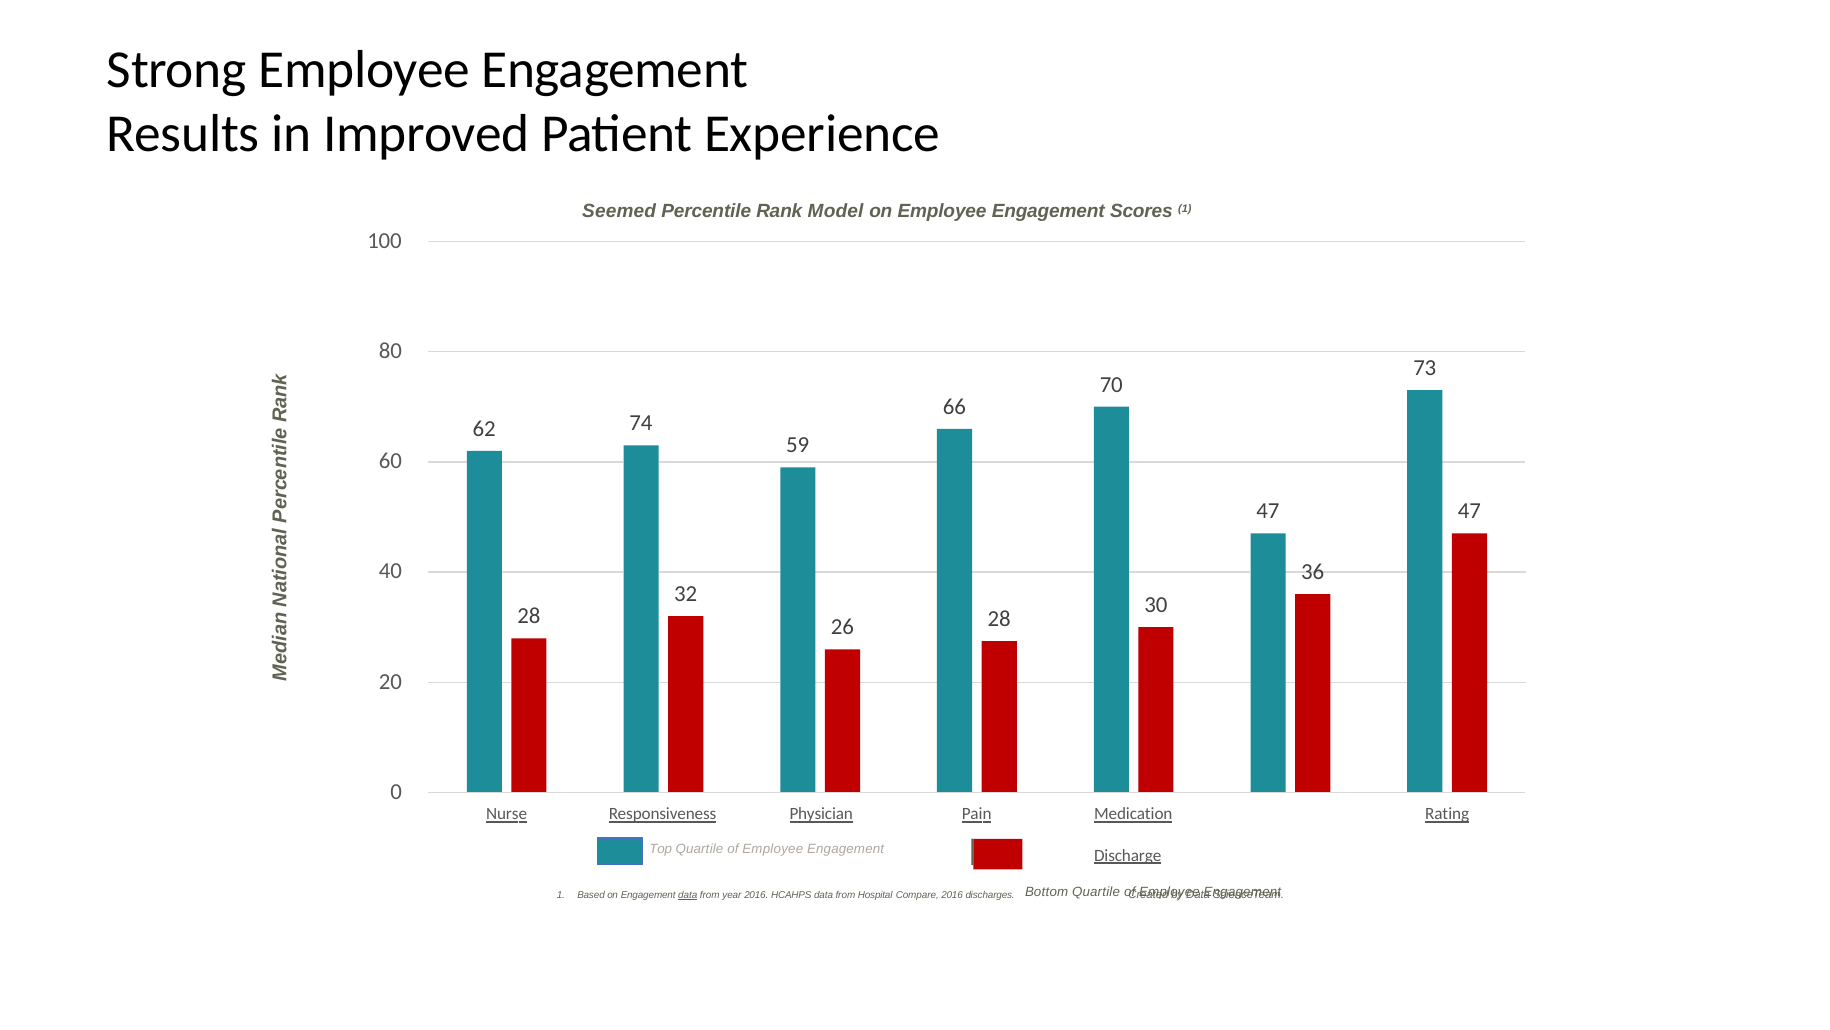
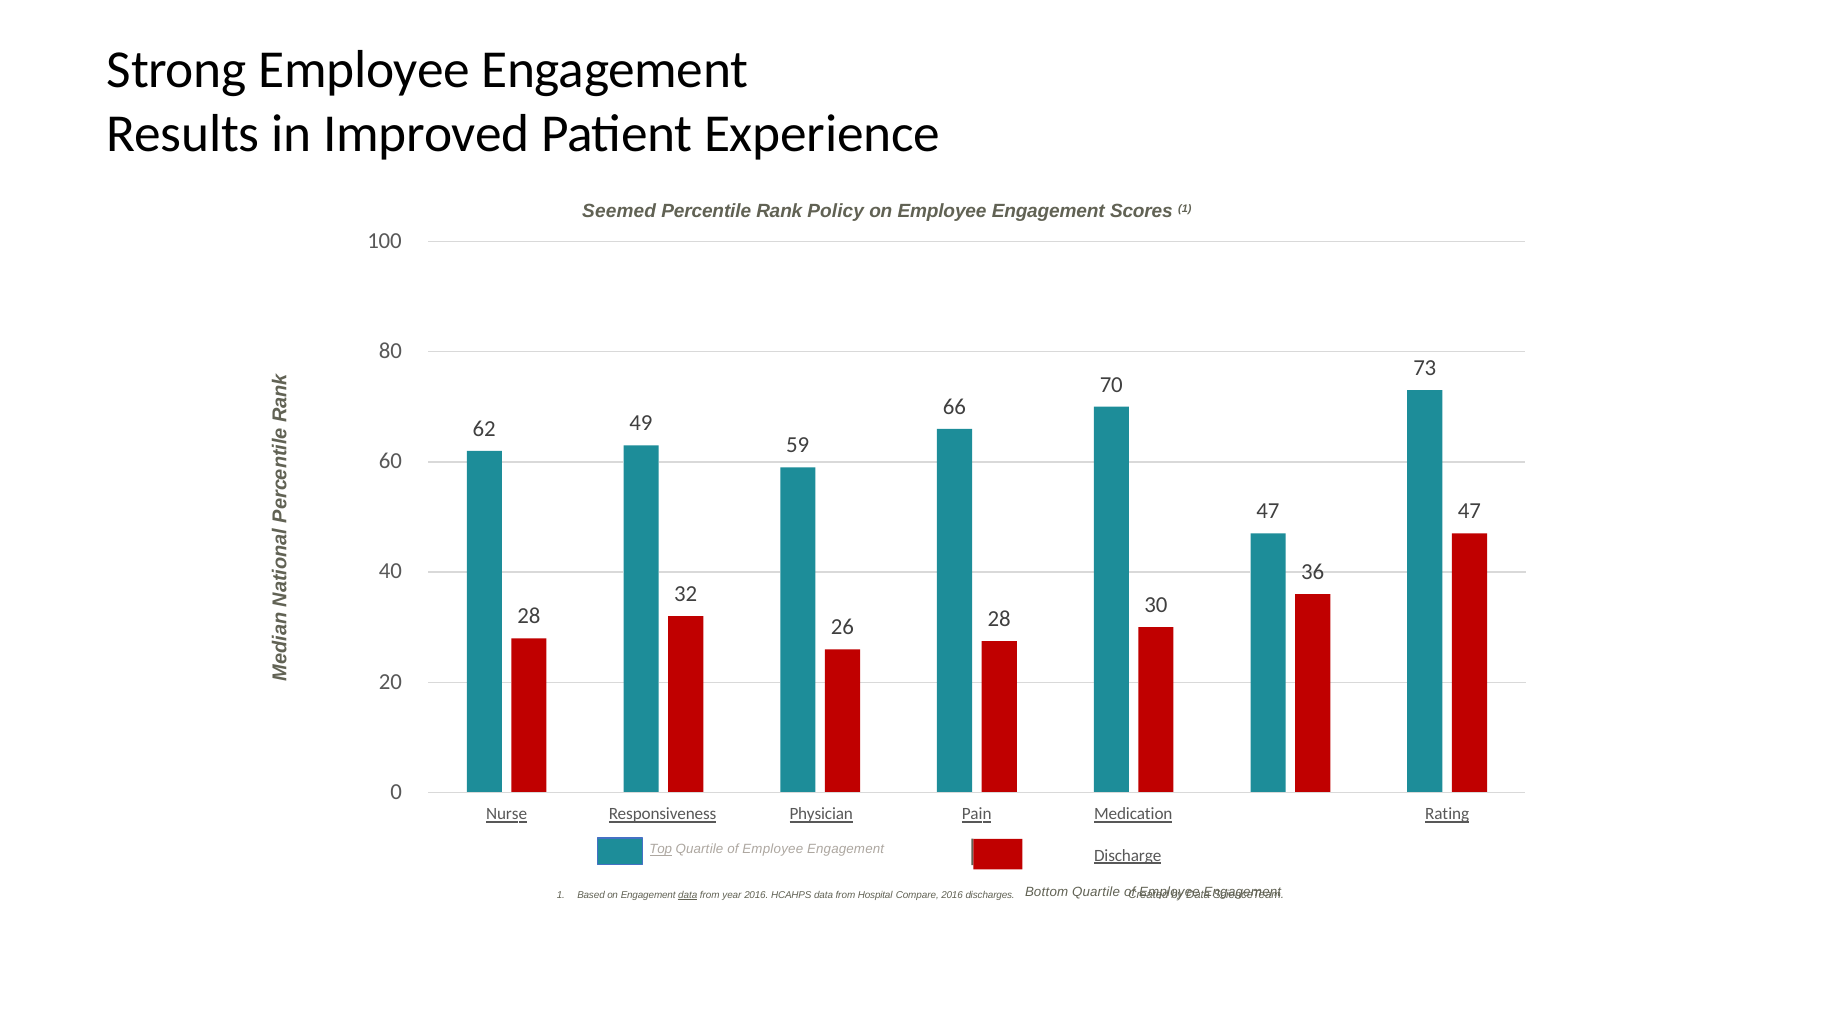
Model: Model -> Policy
74: 74 -> 49
Top underline: none -> present
